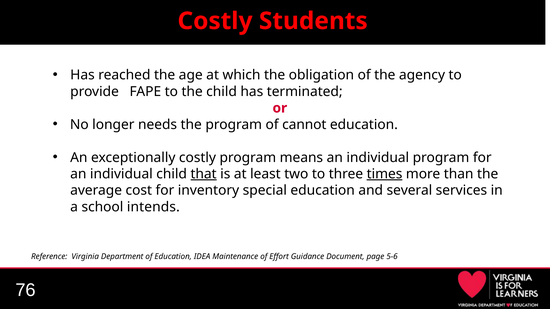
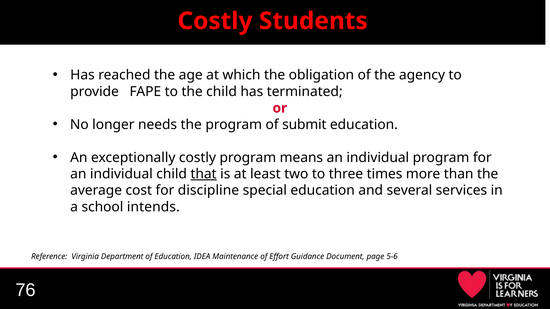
cannot: cannot -> submit
times underline: present -> none
inventory: inventory -> discipline
